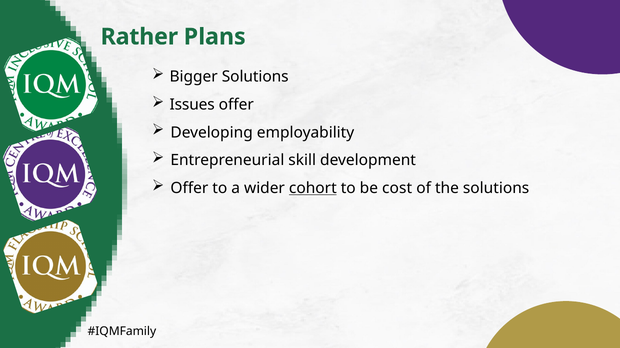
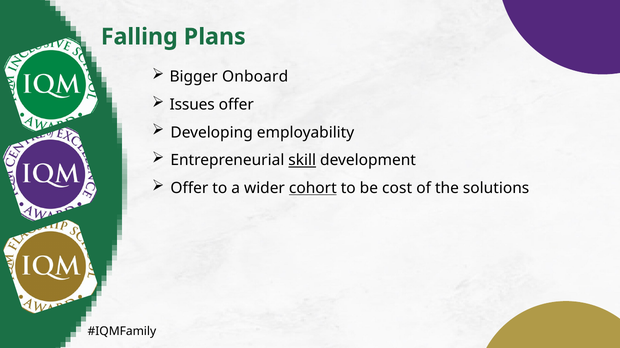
Rather: Rather -> Falling
Bigger Solutions: Solutions -> Onboard
skill underline: none -> present
